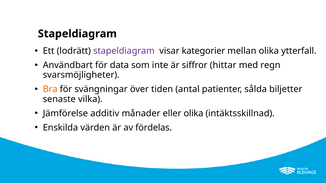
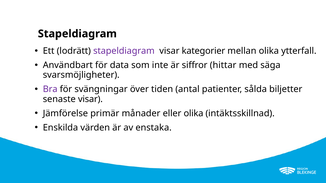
regn: regn -> säga
Bra colour: orange -> purple
senaste vilka: vilka -> visar
additiv: additiv -> primär
fördelas: fördelas -> enstaka
